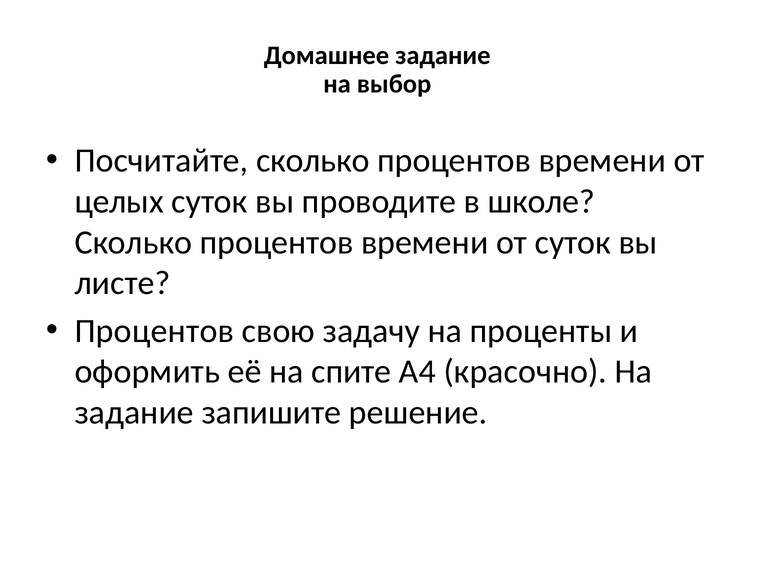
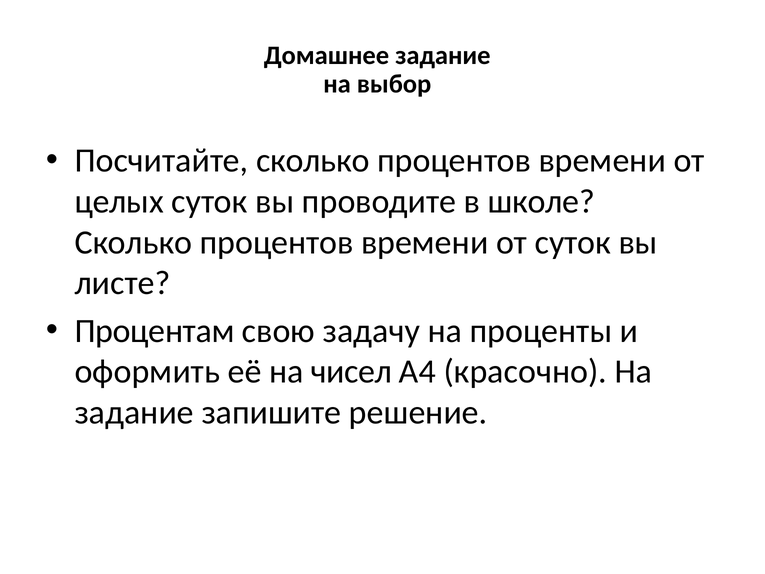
Процентов at (154, 331): Процентов -> Процентам
спите: спите -> чисел
